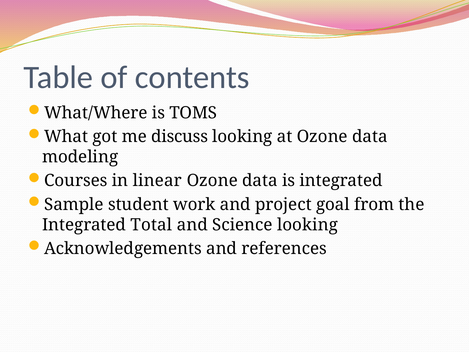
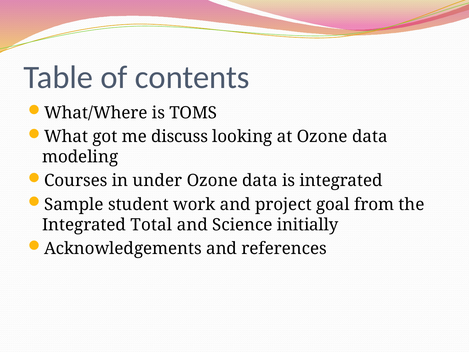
linear: linear -> under
Science looking: looking -> initially
